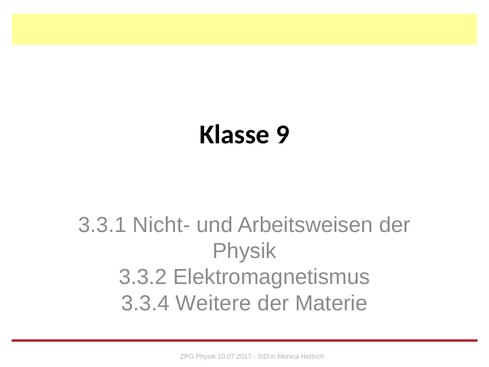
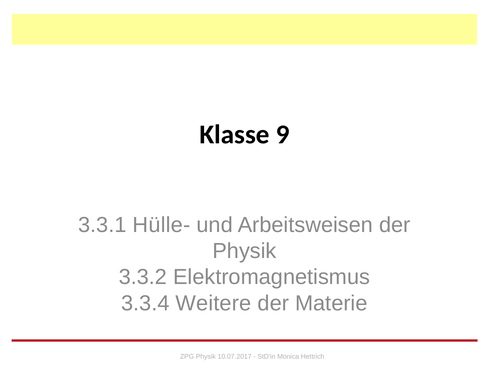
Nicht-: Nicht- -> Hülle-
